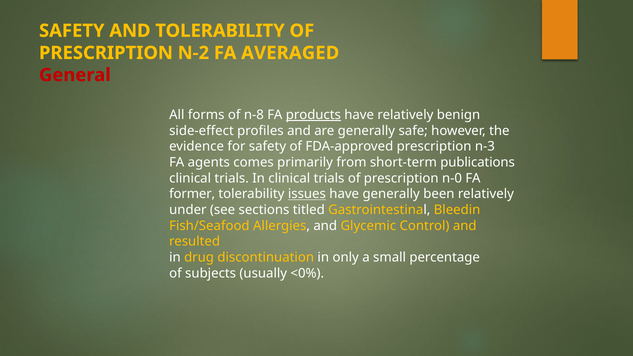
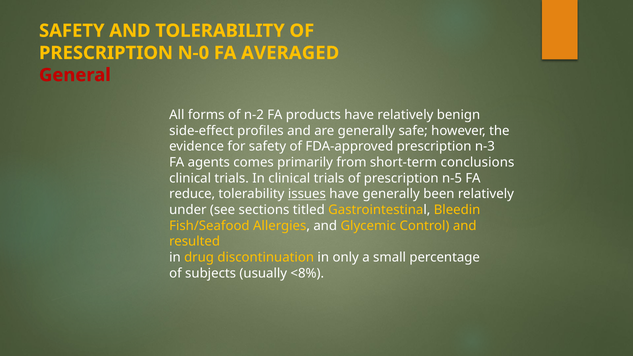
N-2: N-2 -> N-0
n-8: n-8 -> n-2
products underline: present -> none
publications: publications -> conclusions
n-0: n-0 -> n-5
former: former -> reduce
<0%: <0% -> <8%
